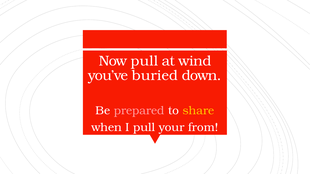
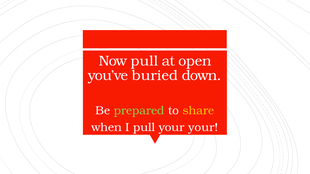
wind: wind -> open
prepared colour: pink -> light green
your from: from -> your
